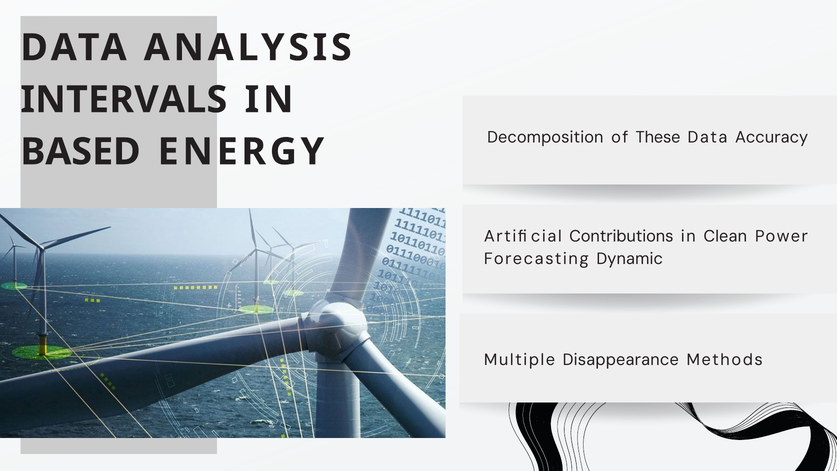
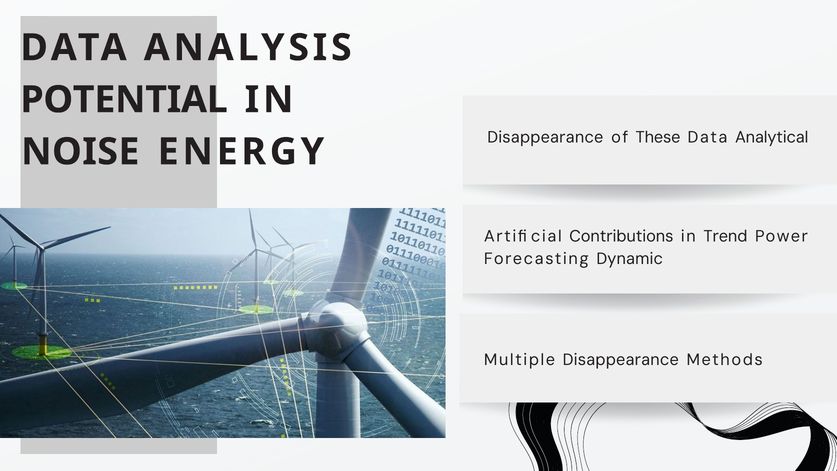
INTERVALS: INTERVALS -> POTENTIAL
Decomposition at (545, 137): Decomposition -> Disappearance
Accuracy: Accuracy -> Analytical
BASED: BASED -> NOISE
Clean: Clean -> Trend
